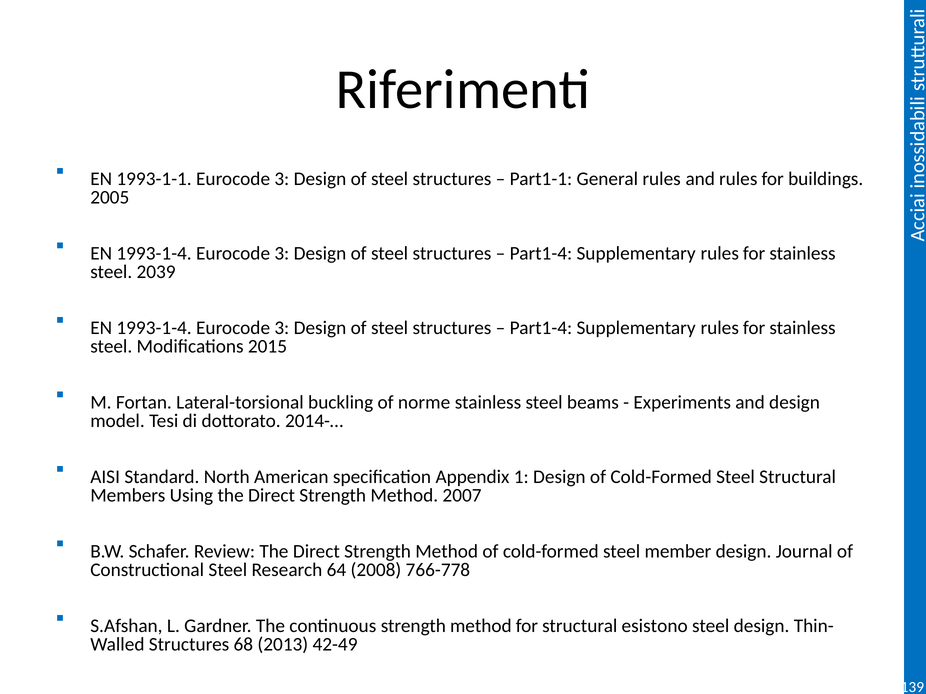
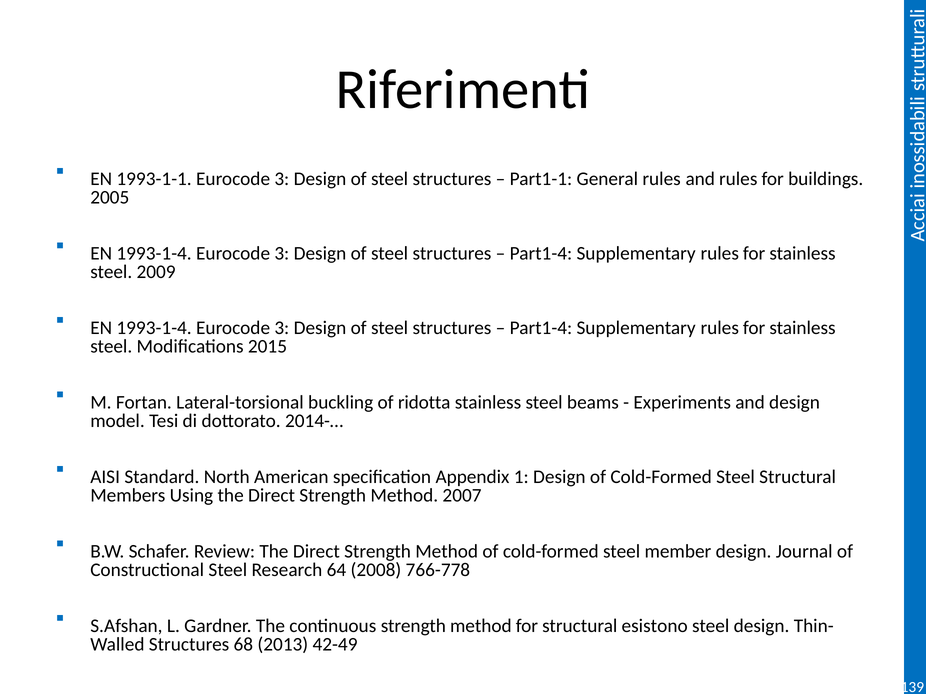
2039: 2039 -> 2009
norme: norme -> ridotta
